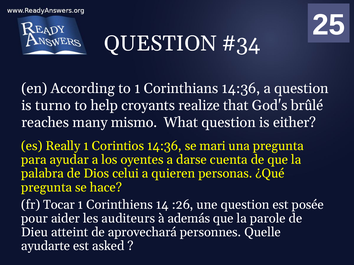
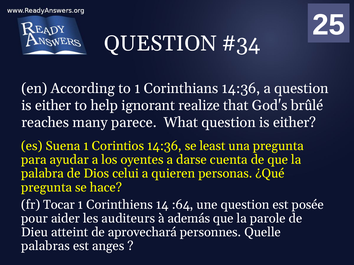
turno at (53, 106): turno -> either
croyants: croyants -> ignorant
mismo: mismo -> parece
Really: Really -> Suena
mari: mari -> least
:26: :26 -> :64
ayudarte: ayudarte -> palabras
asked: asked -> anges
